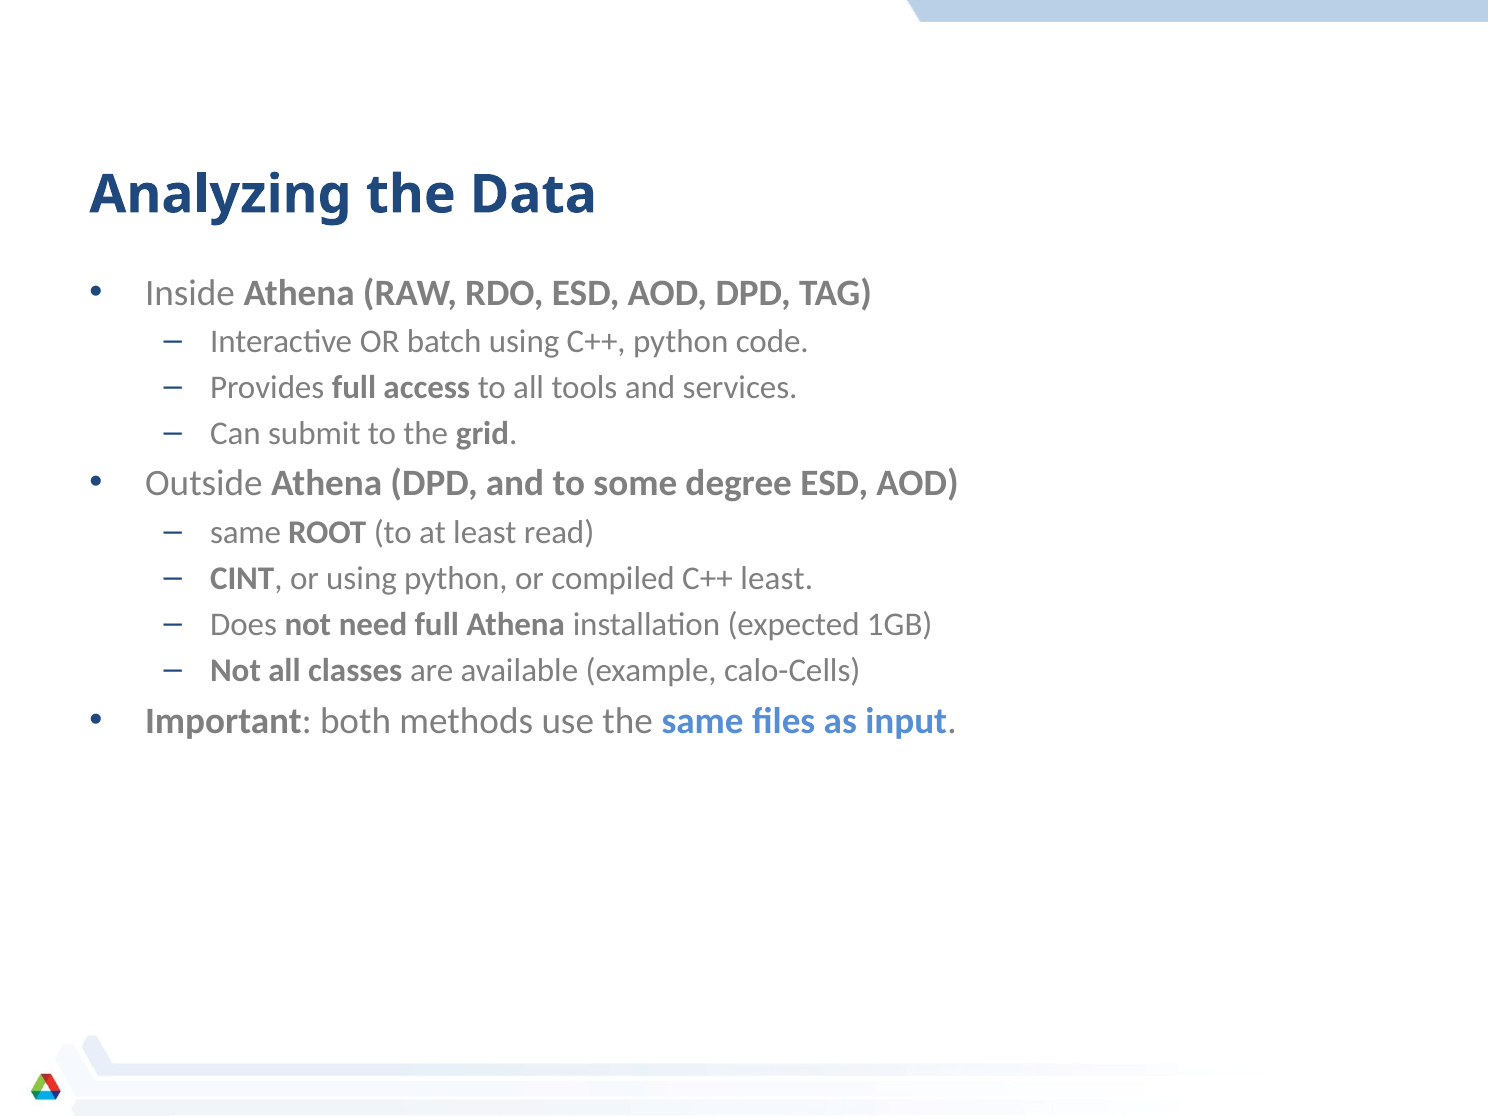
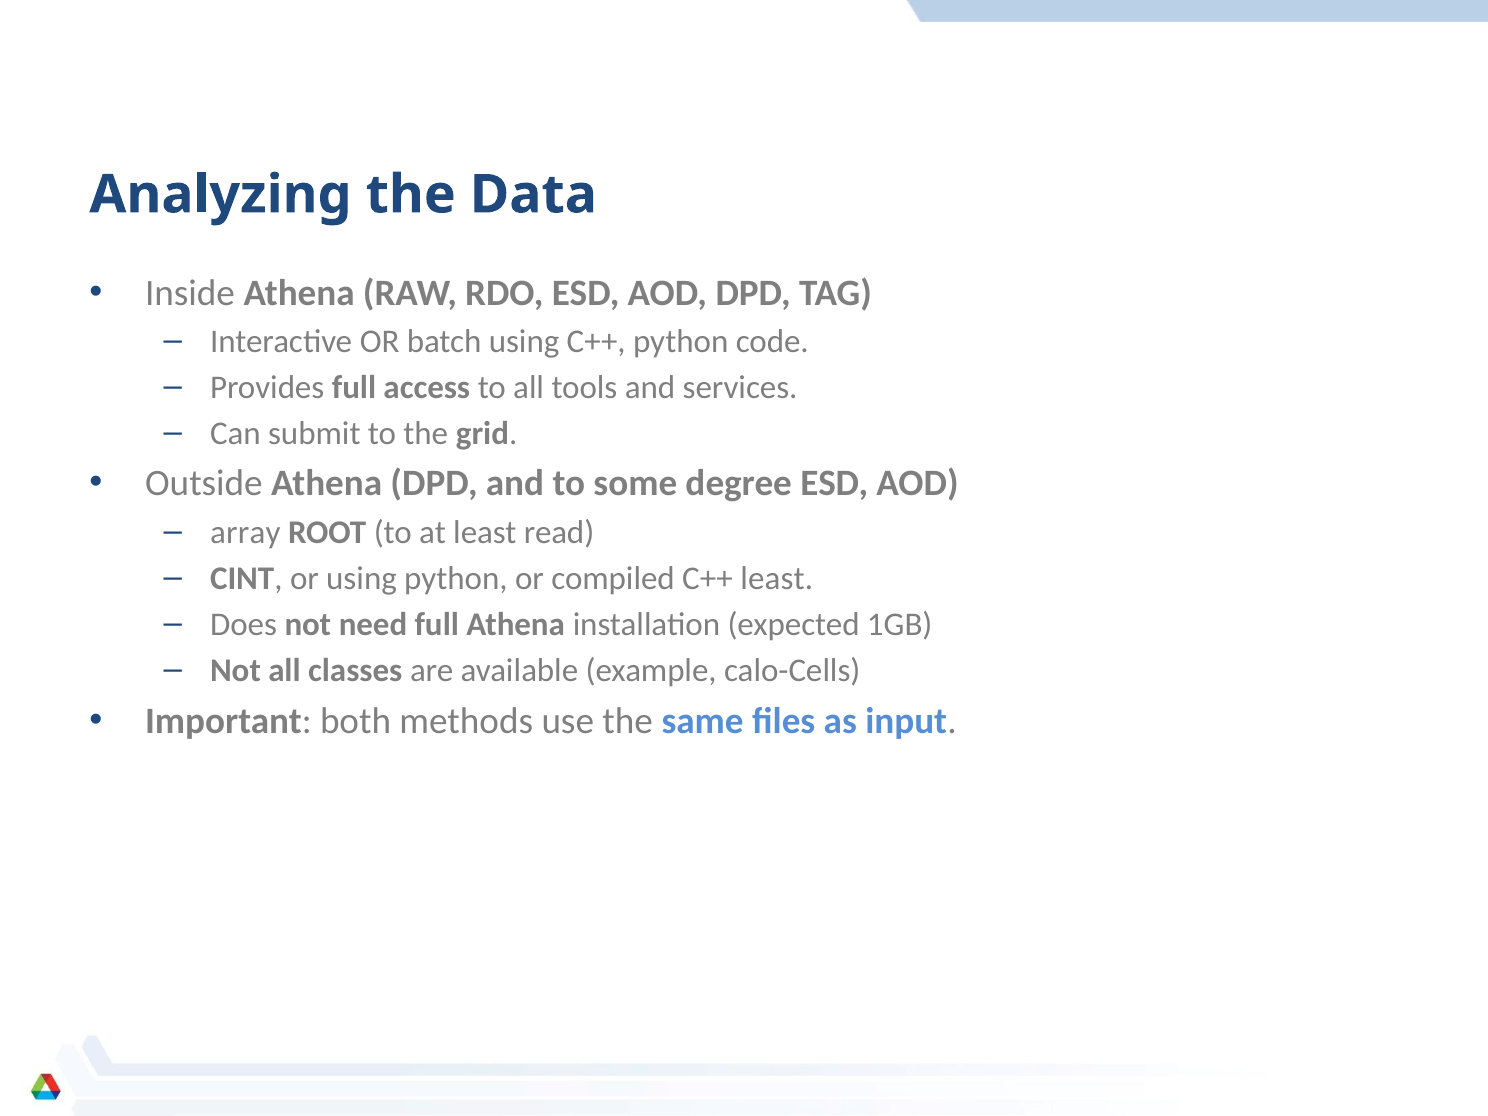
same at (246, 532): same -> array
